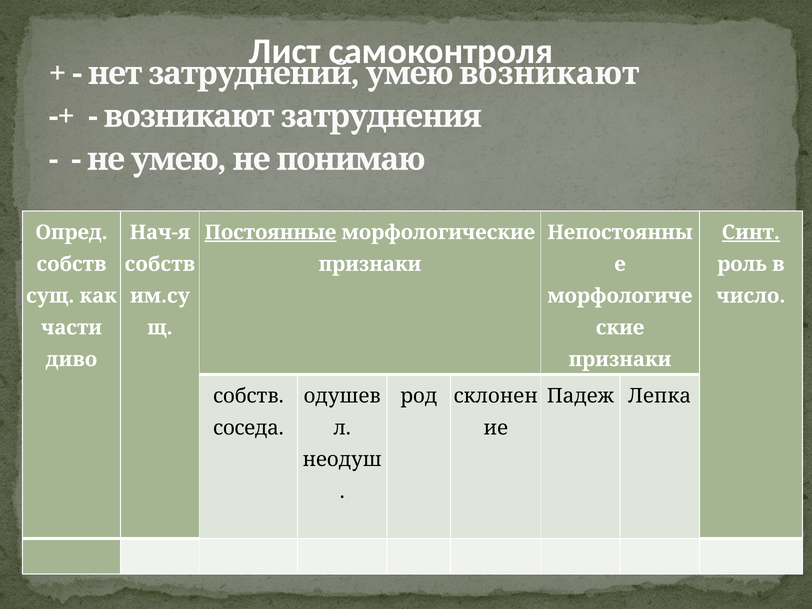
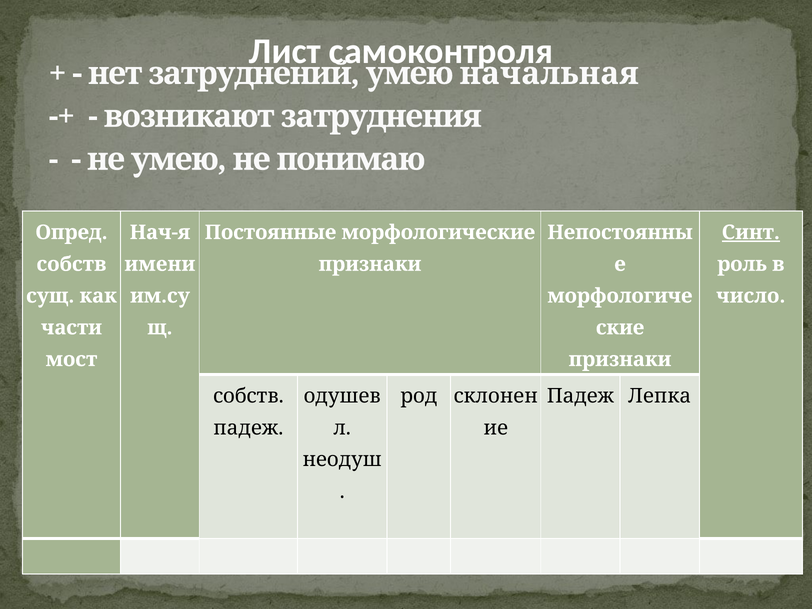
умею возникают: возникают -> начальная
Постоянные underline: present -> none
собств at (160, 264): собств -> имени
диво: диво -> мост
соседа at (248, 428): соседа -> падеж
